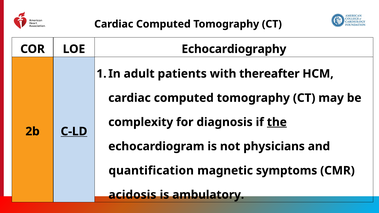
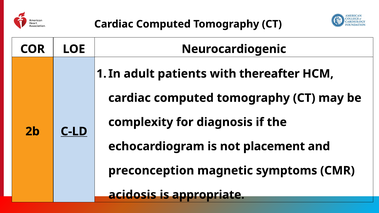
Echocardiography: Echocardiography -> Neurocardiogenic
the underline: present -> none
physicians: physicians -> placement
quantification: quantification -> preconception
ambulatory: ambulatory -> appropriate
